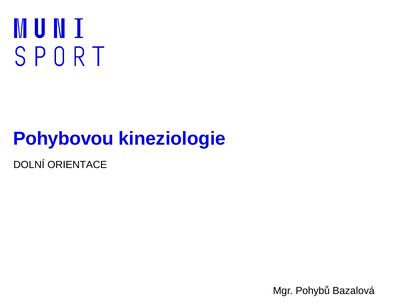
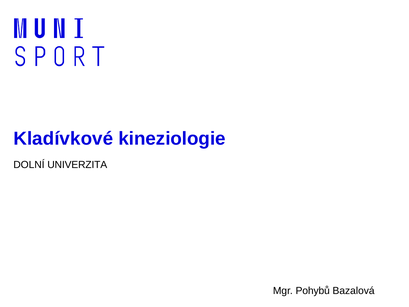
Pohybovou: Pohybovou -> Kladívkové
ORIENTACE: ORIENTACE -> UNIVERZITA
